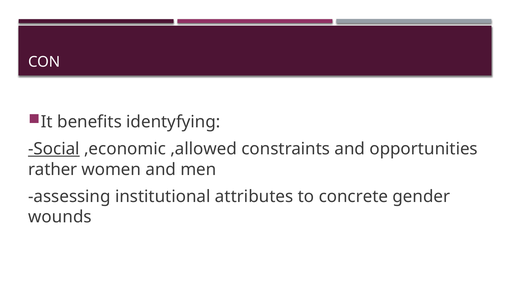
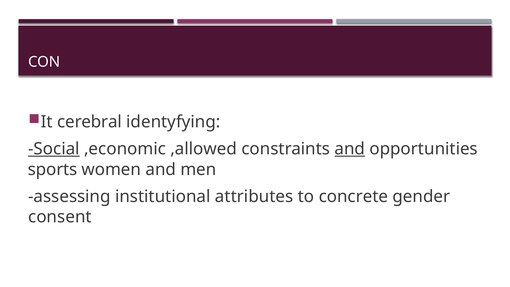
benefits: benefits -> cerebral
and at (350, 149) underline: none -> present
rather: rather -> sports
wounds: wounds -> consent
